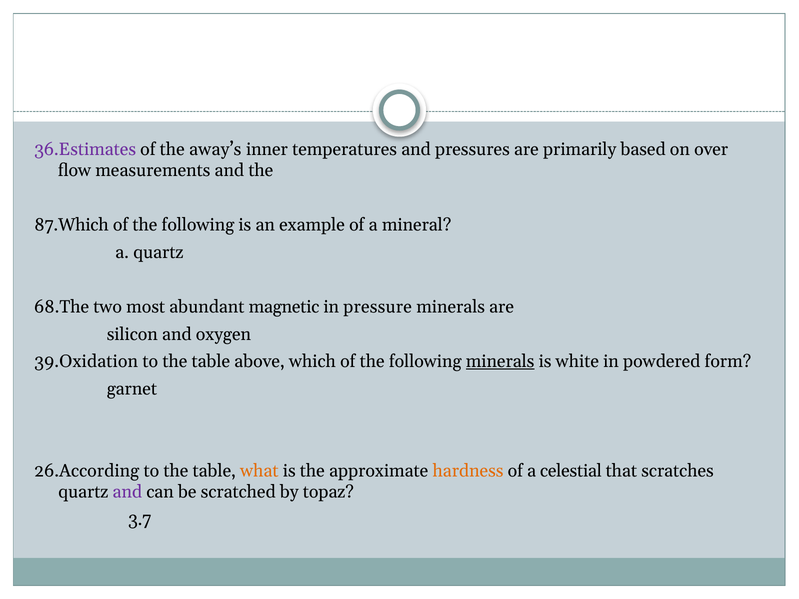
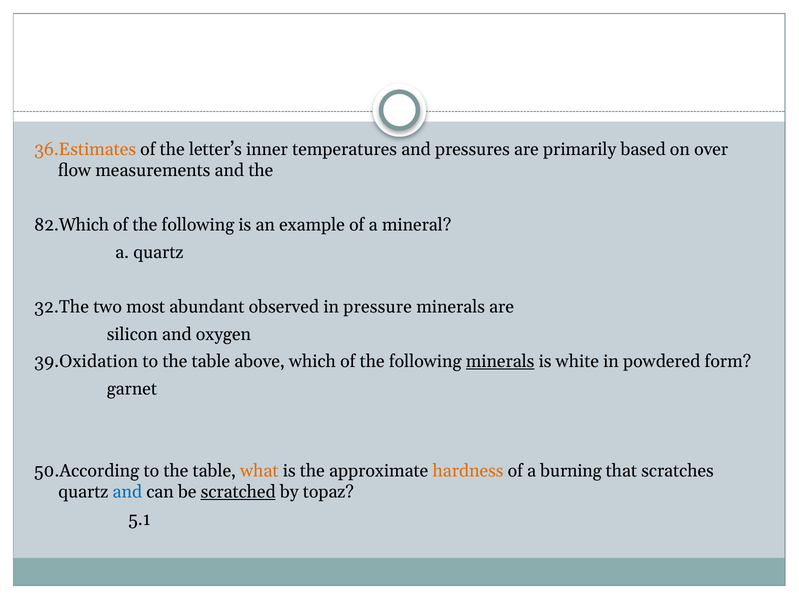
36.Estimates colour: purple -> orange
away’s: away’s -> letter’s
87.Which: 87.Which -> 82.Which
68.The: 68.The -> 32.The
magnetic: magnetic -> observed
26.According: 26.According -> 50.According
celestial: celestial -> burning
and at (127, 492) colour: purple -> blue
scratched underline: none -> present
3.7: 3.7 -> 5.1
